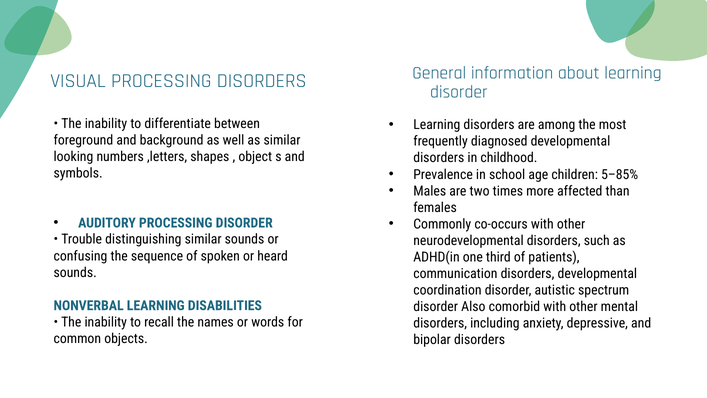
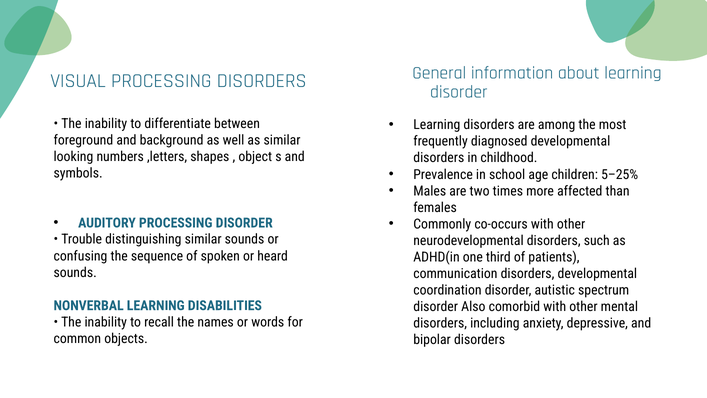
5–85%: 5–85% -> 5–25%
